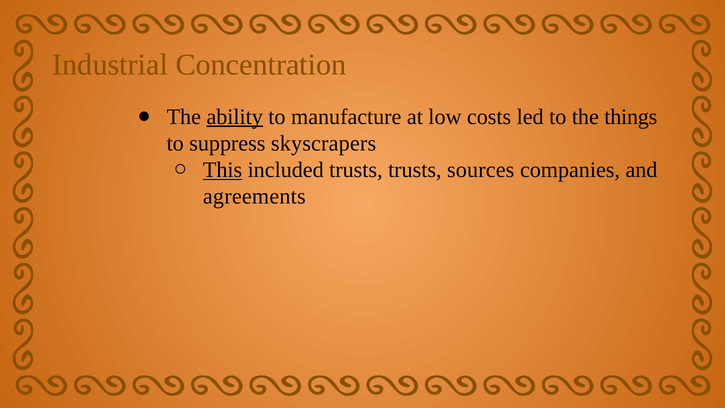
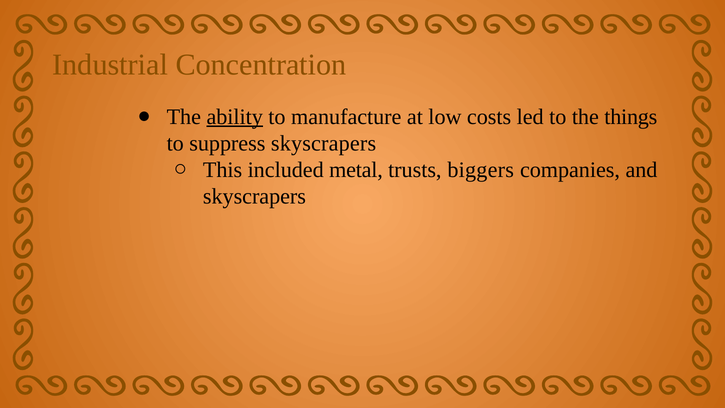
This underline: present -> none
included trusts: trusts -> metal
sources: sources -> biggers
agreements at (254, 197): agreements -> skyscrapers
